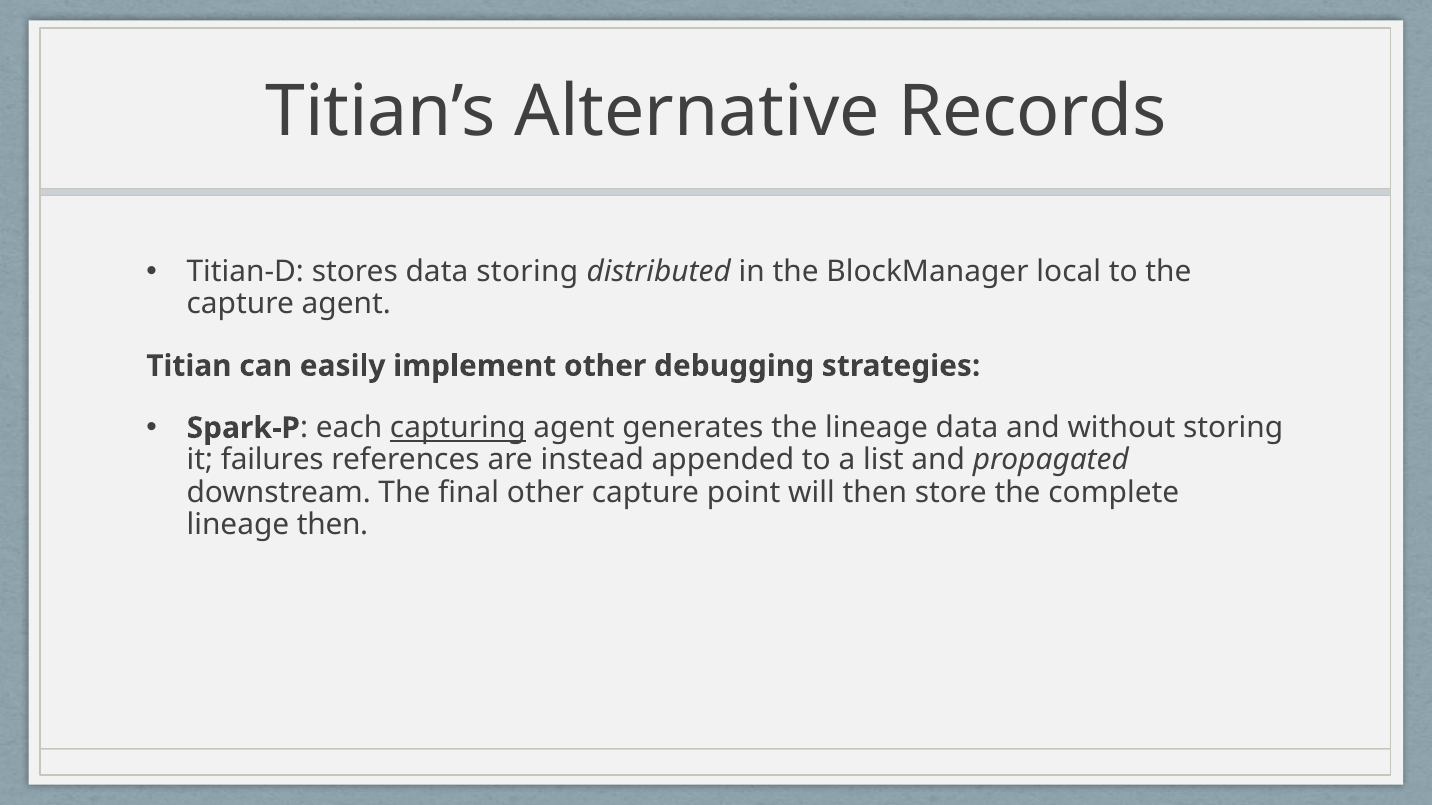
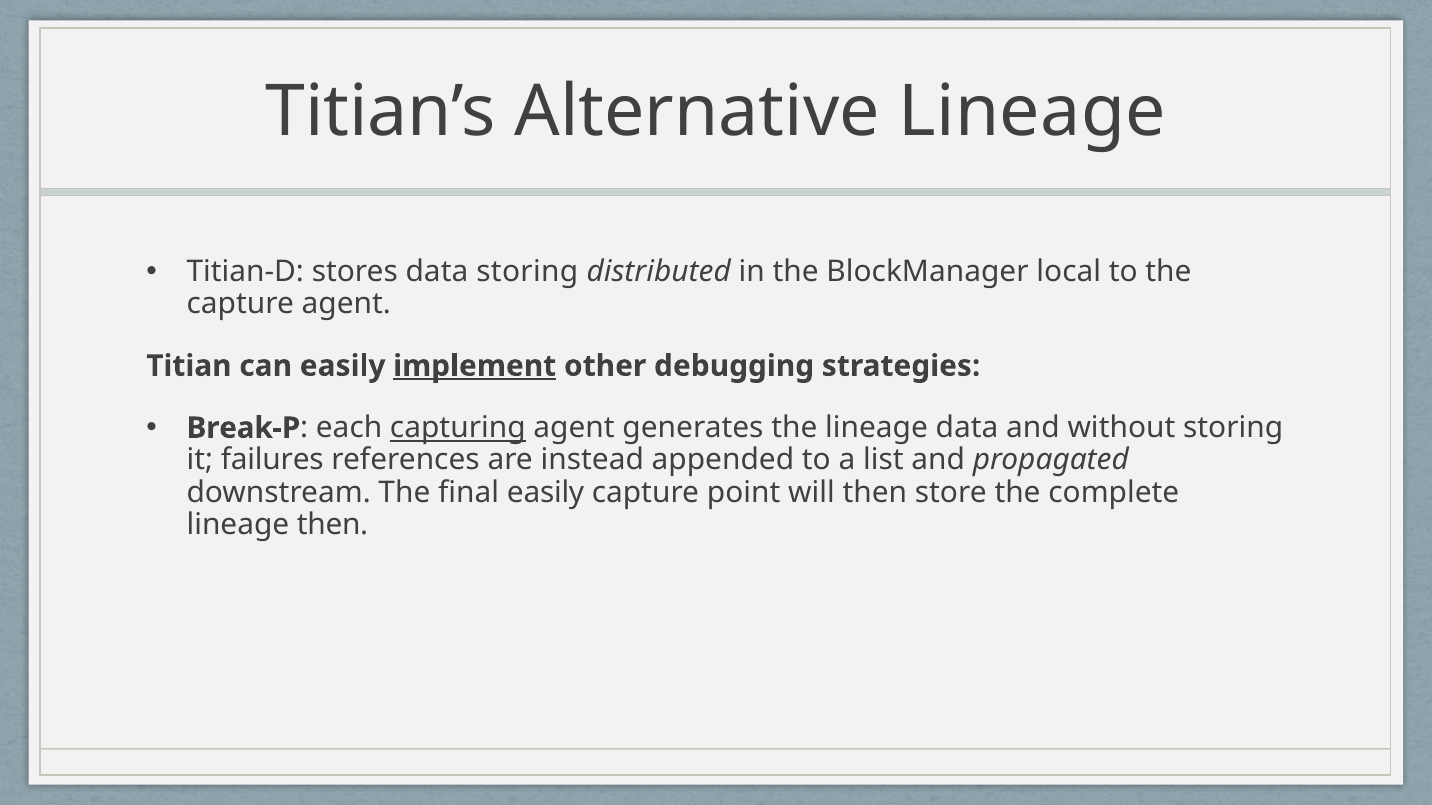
Alternative Records: Records -> Lineage
implement underline: none -> present
Spark-P: Spark-P -> Break-P
final other: other -> easily
